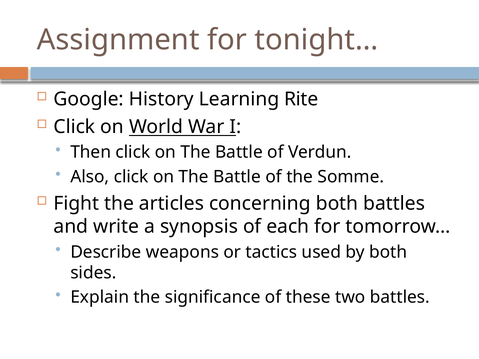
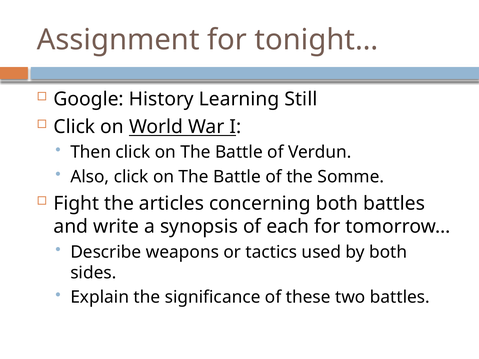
Rite: Rite -> Still
